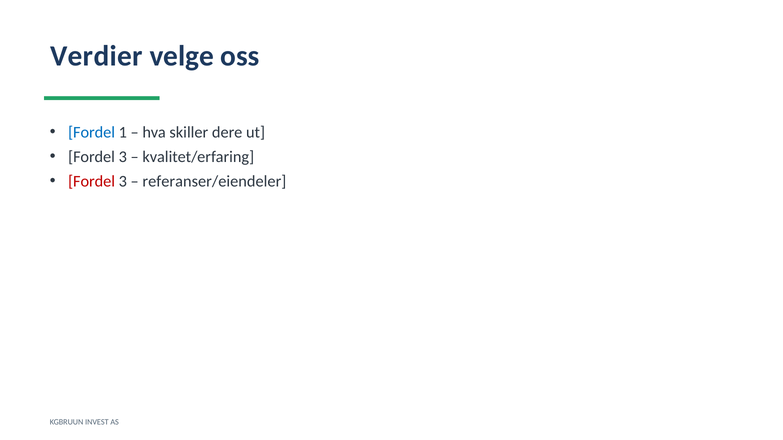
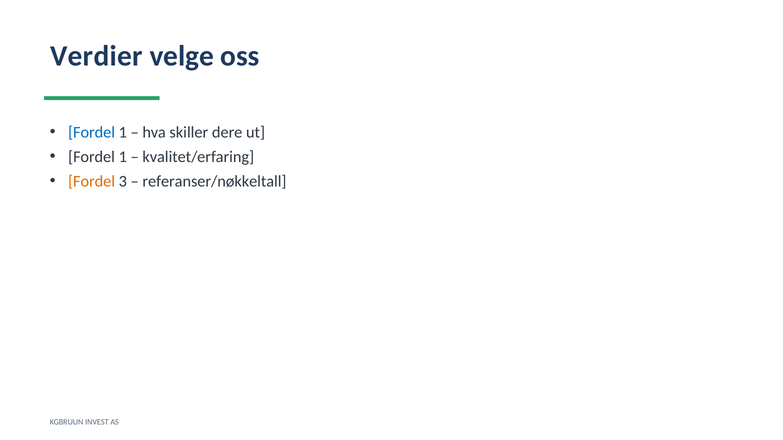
3 at (123, 157): 3 -> 1
Fordel at (92, 182) colour: red -> orange
referanser/eiendeler: referanser/eiendeler -> referanser/nøkkeltall
